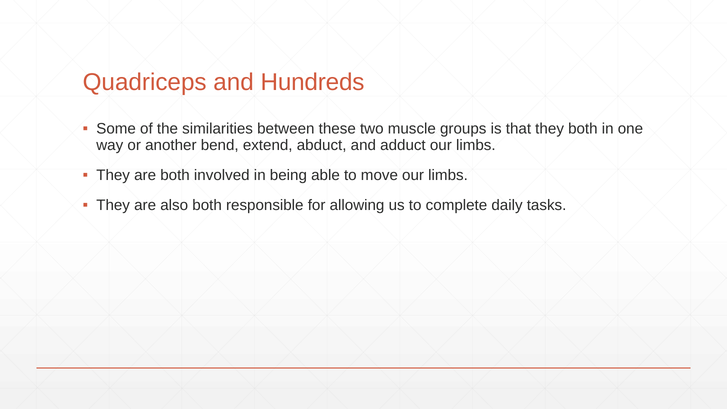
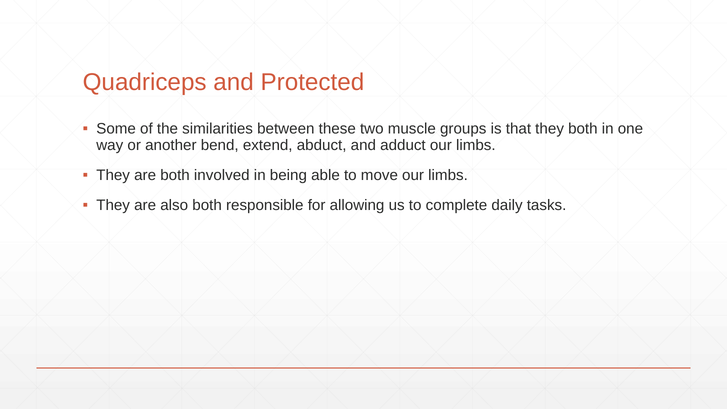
Hundreds: Hundreds -> Protected
